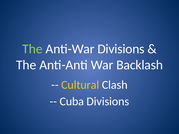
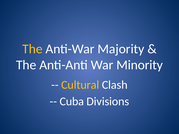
The at (32, 49) colour: light green -> yellow
Anti-War Divisions: Divisions -> Majority
Backlash: Backlash -> Minority
